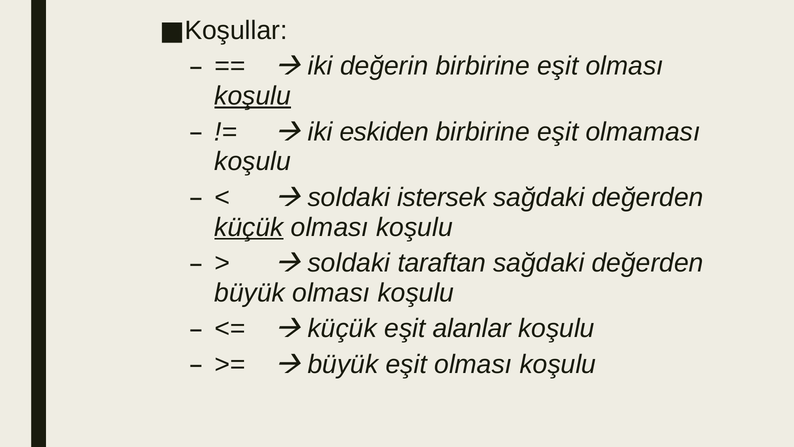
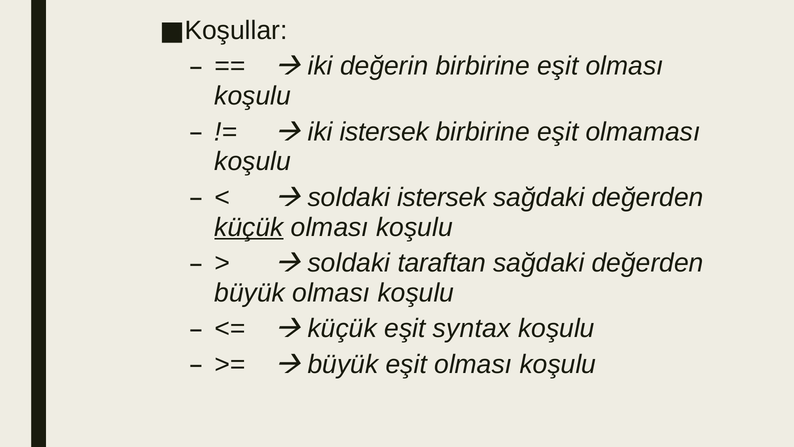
koşulu at (253, 96) underline: present -> none
iki eskiden: eskiden -> istersek
alanlar: alanlar -> syntax
